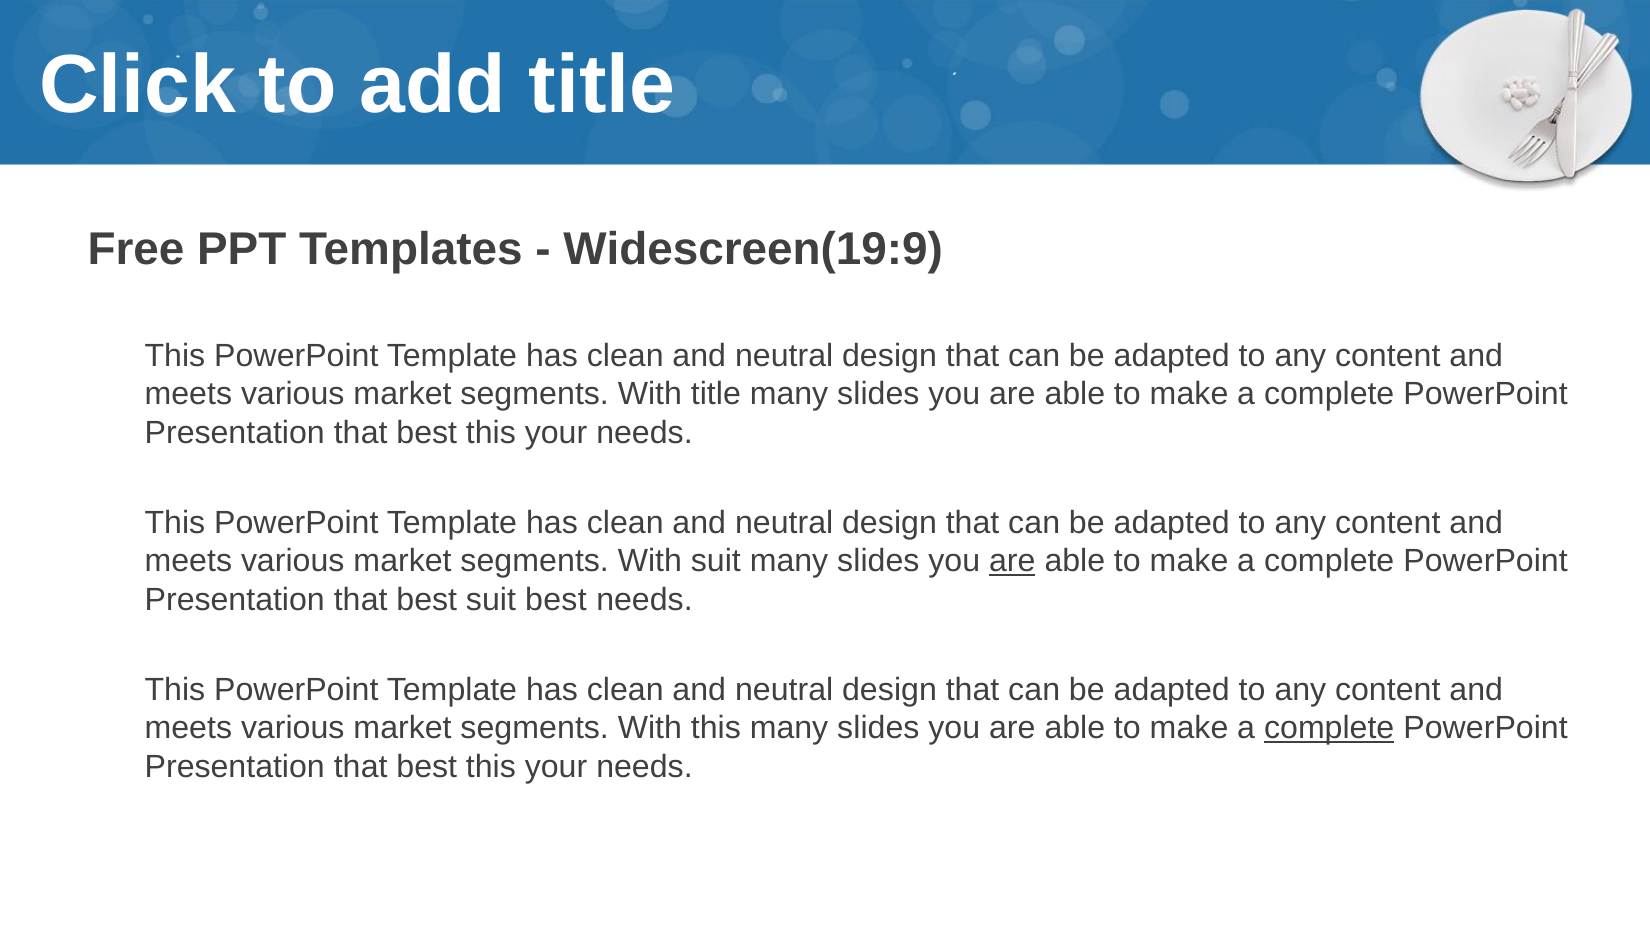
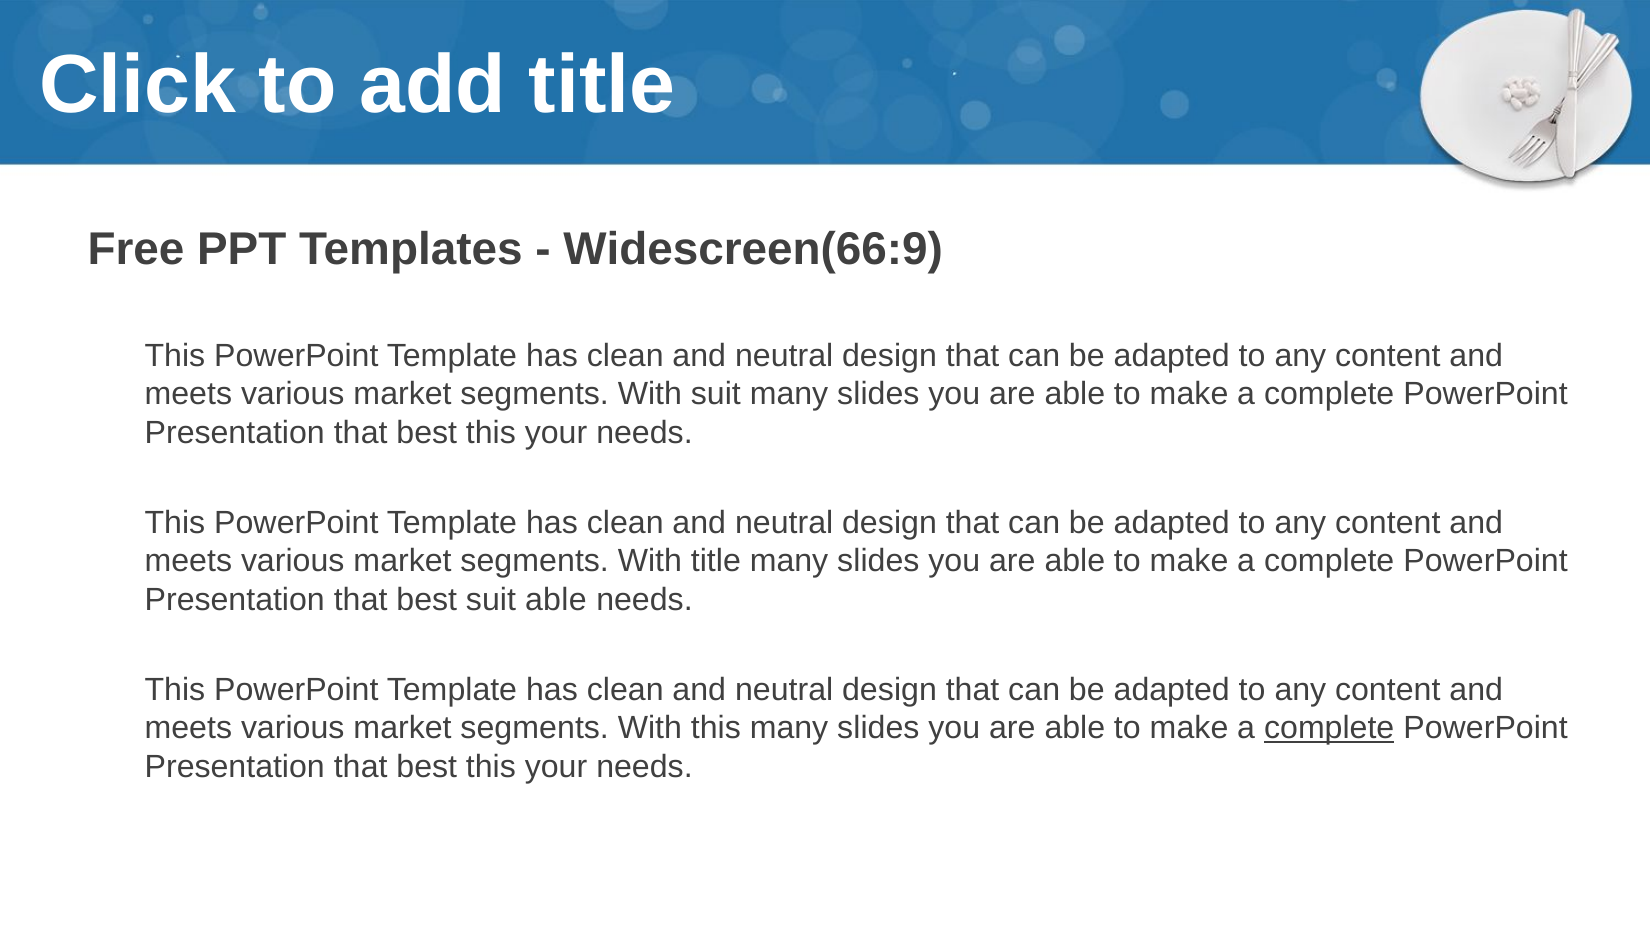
Widescreen(19:9: Widescreen(19:9 -> Widescreen(66:9
With title: title -> suit
With suit: suit -> title
are at (1012, 561) underline: present -> none
suit best: best -> able
